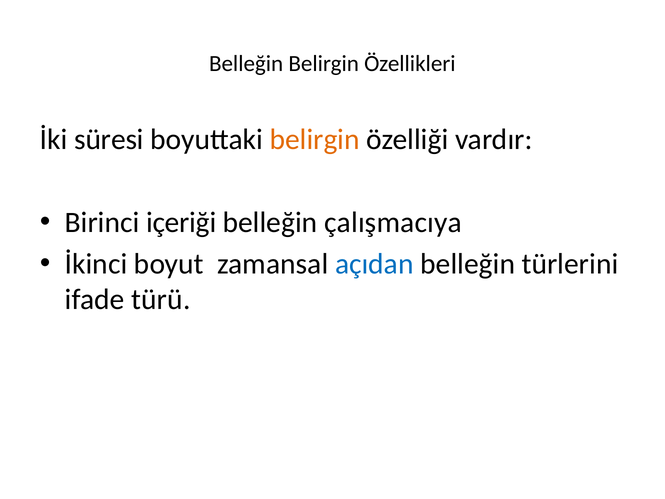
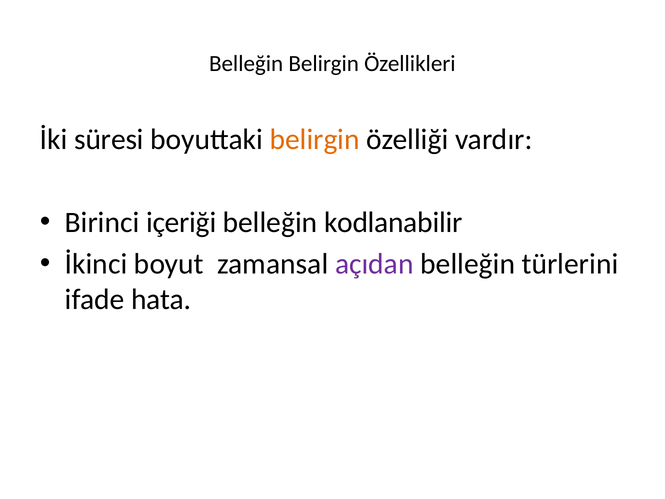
çalışmacıya: çalışmacıya -> kodlanabilir
açıdan colour: blue -> purple
türü: türü -> hata
